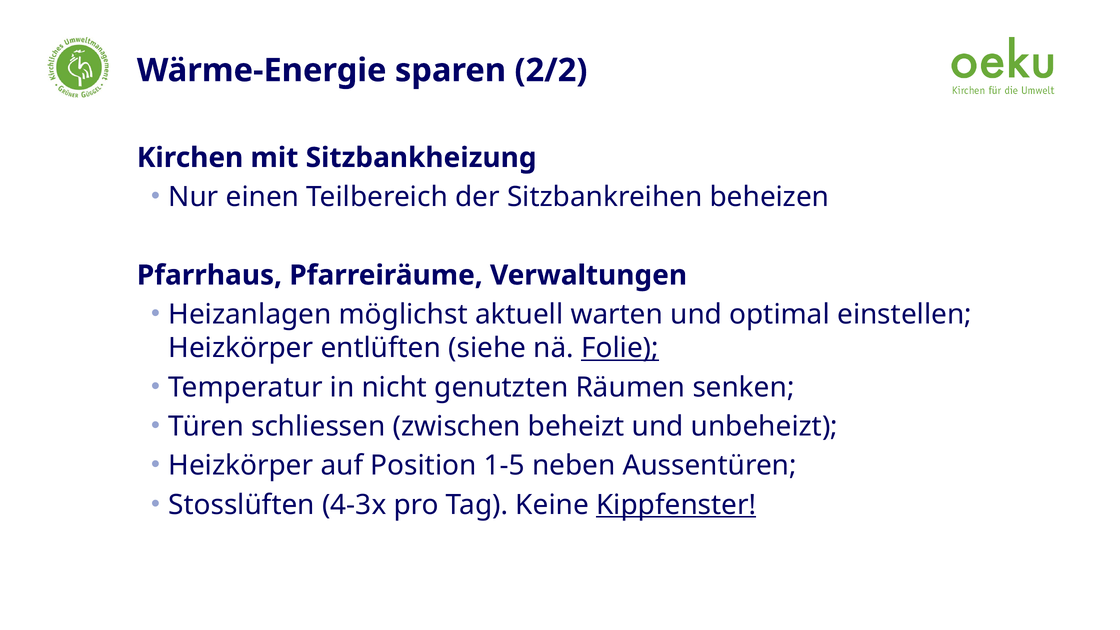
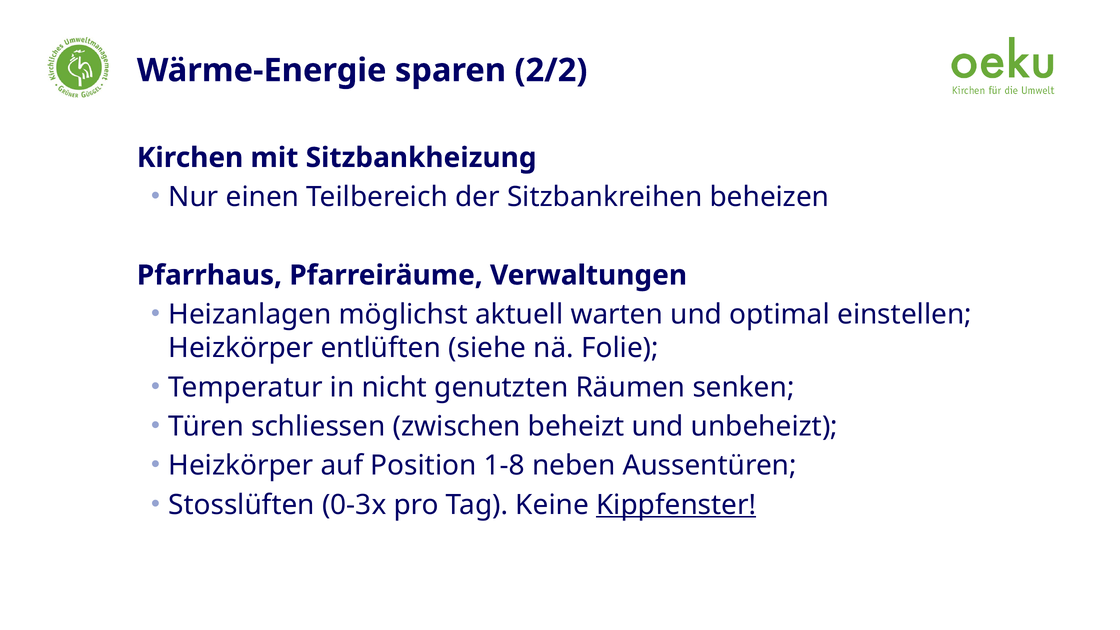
Folie underline: present -> none
1-5: 1-5 -> 1-8
4-3x: 4-3x -> 0-3x
